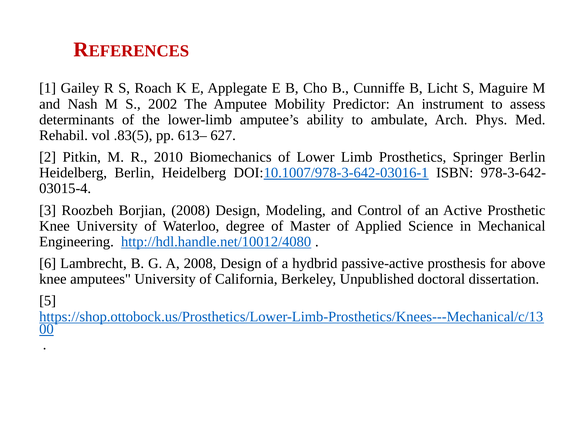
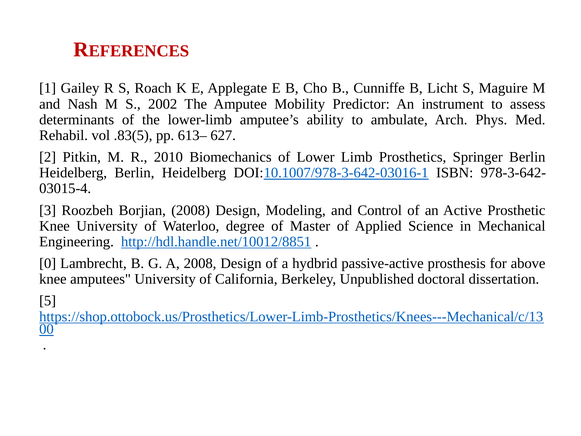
http://hdl.handle.net/10012/4080: http://hdl.handle.net/10012/4080 -> http://hdl.handle.net/10012/8851
6: 6 -> 0
